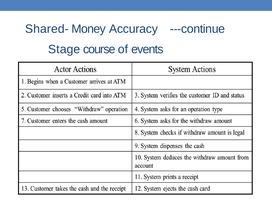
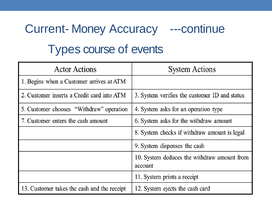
Shared-: Shared- -> Current-
Stage: Stage -> Types
